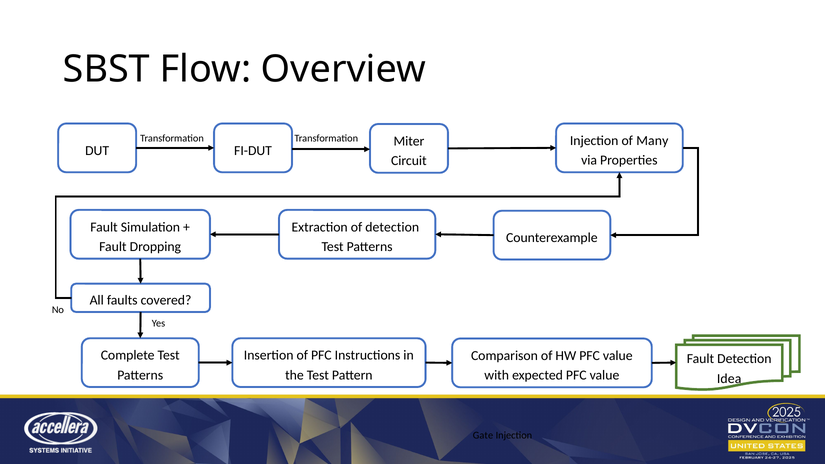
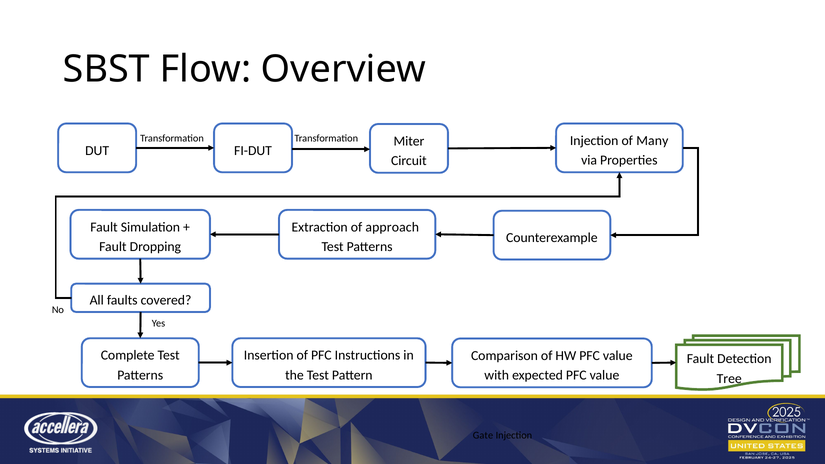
of detection: detection -> approach
Idea: Idea -> Tree
